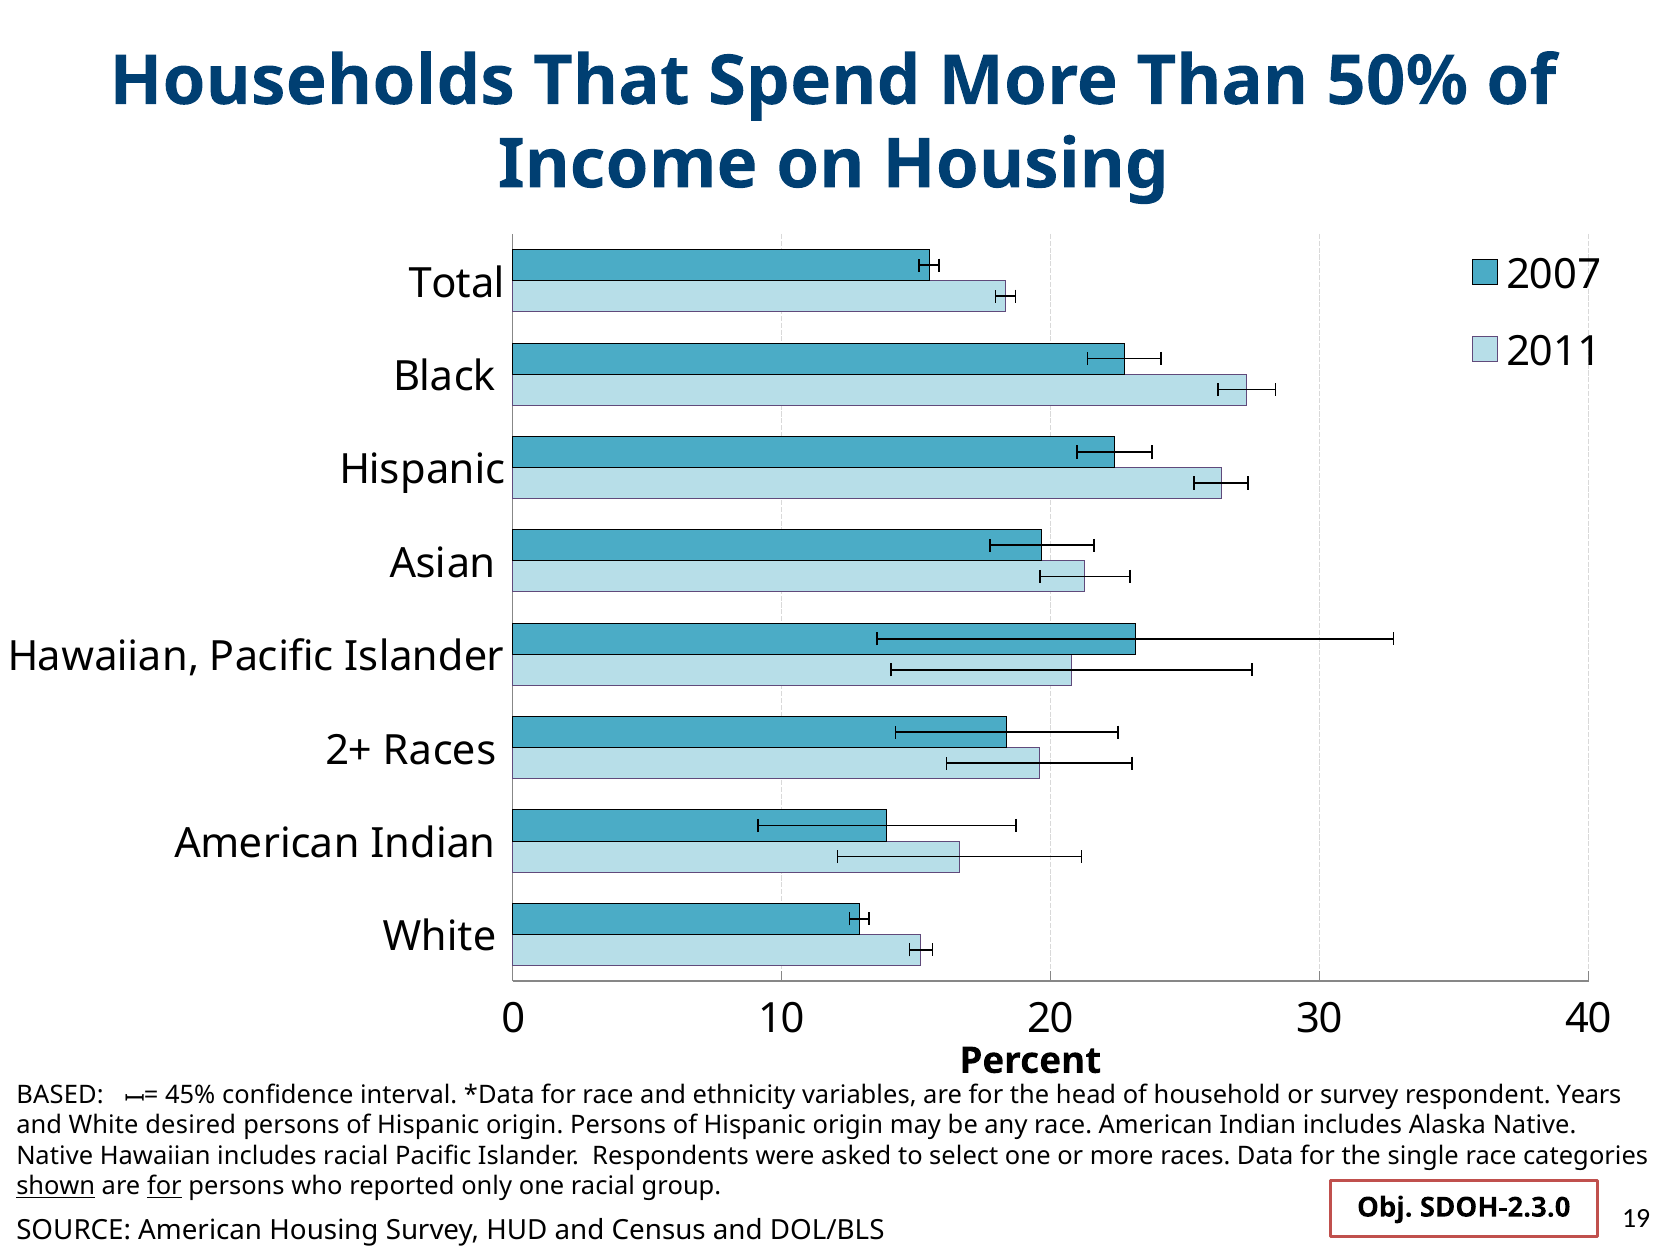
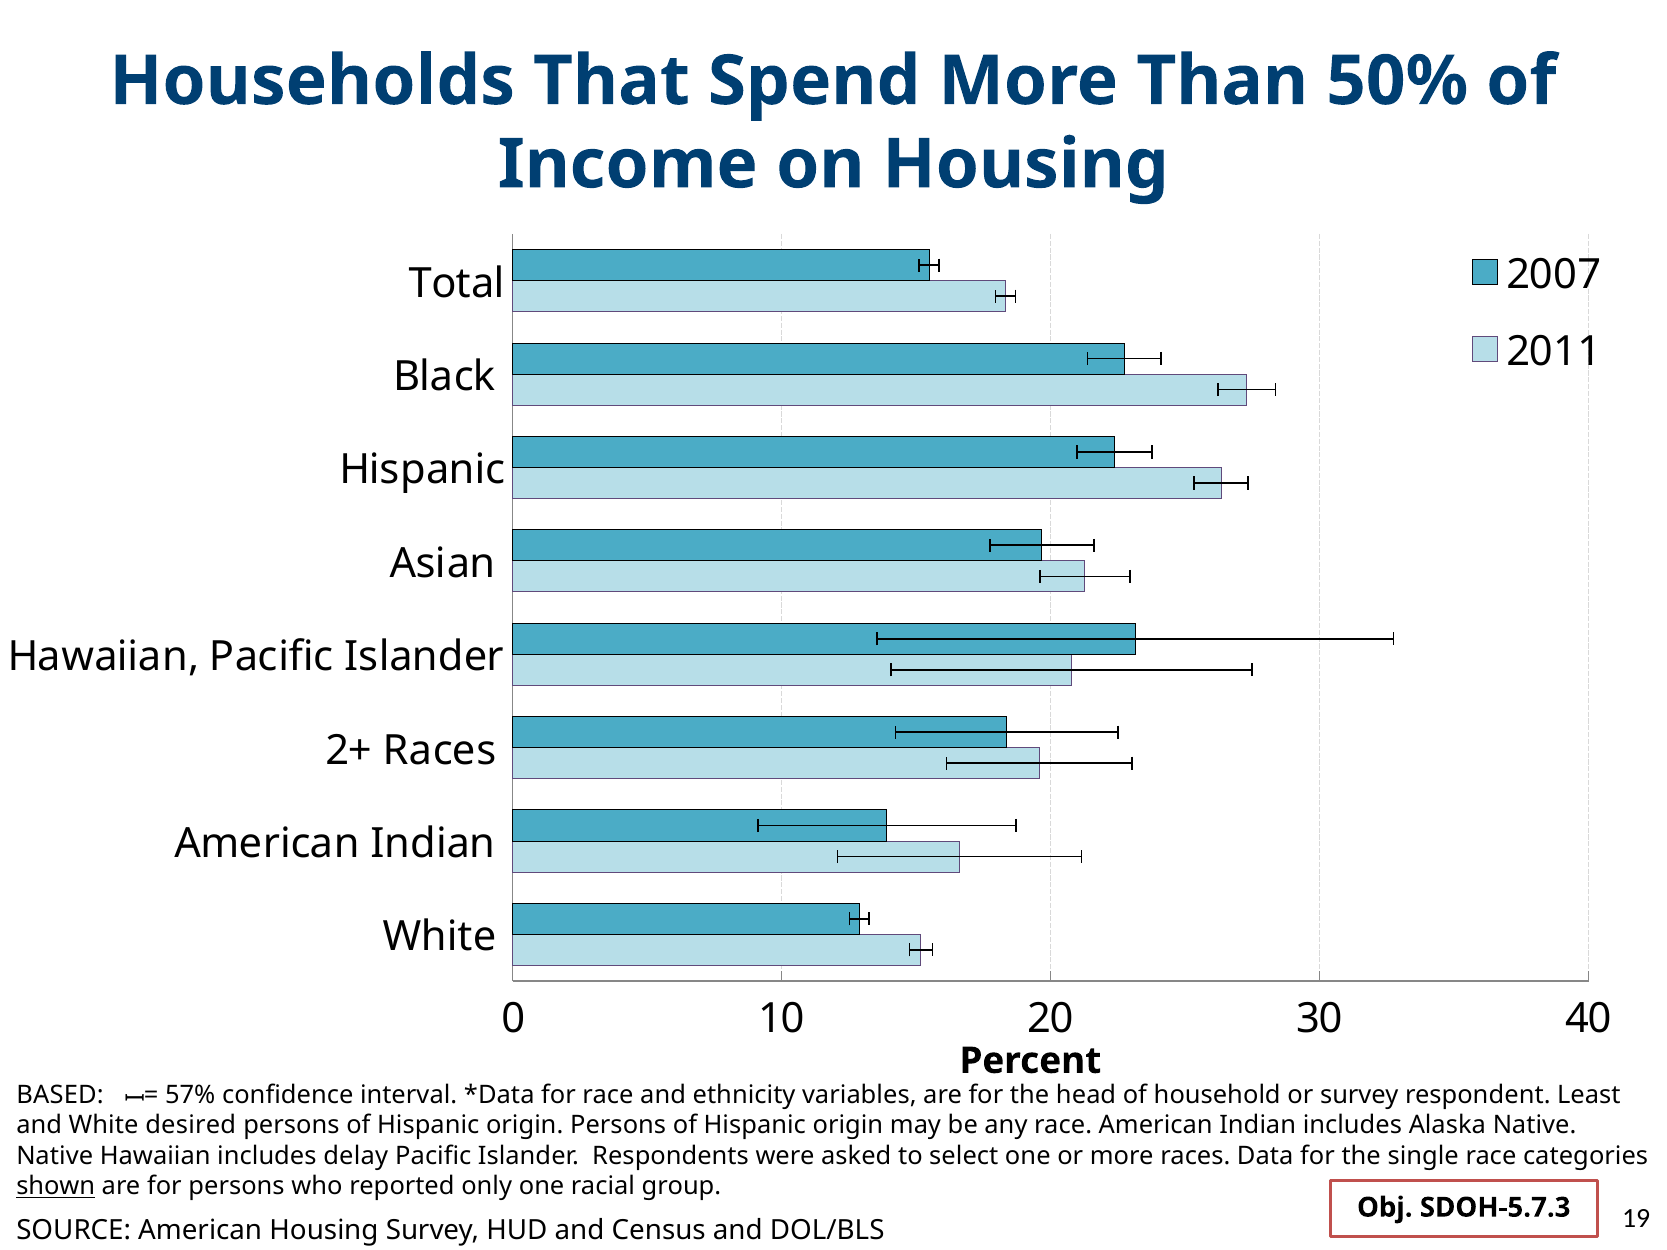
45%: 45% -> 57%
Years: Years -> Least
includes racial: racial -> delay
for at (164, 1187) underline: present -> none
SDOH-2.3.0: SDOH-2.3.0 -> SDOH-5.7.3
